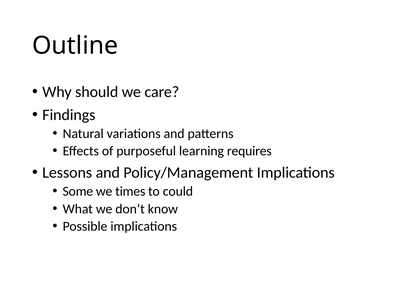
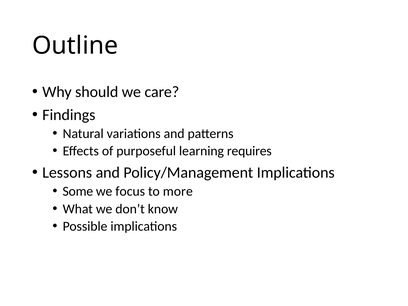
times: times -> focus
could: could -> more
